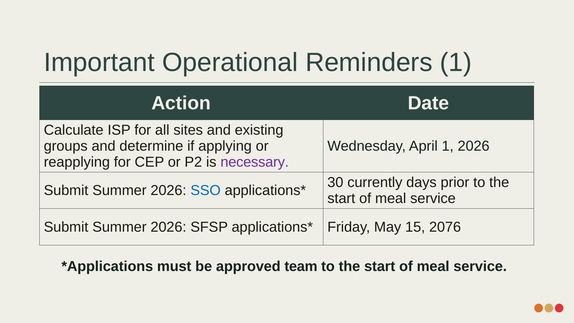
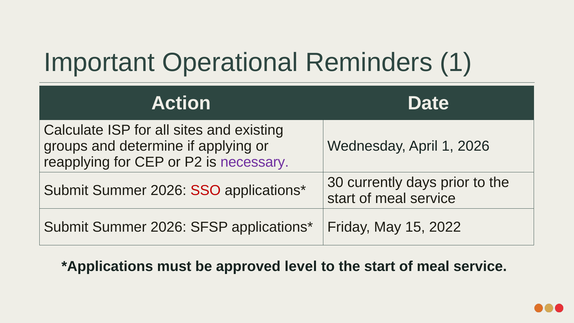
SSO colour: blue -> red
2076: 2076 -> 2022
team: team -> level
